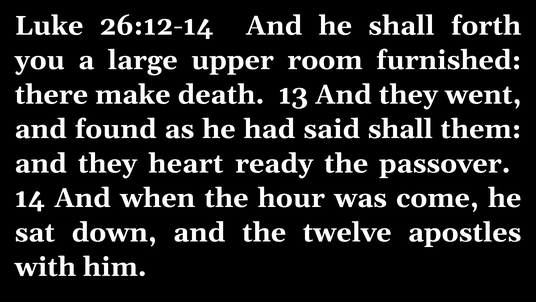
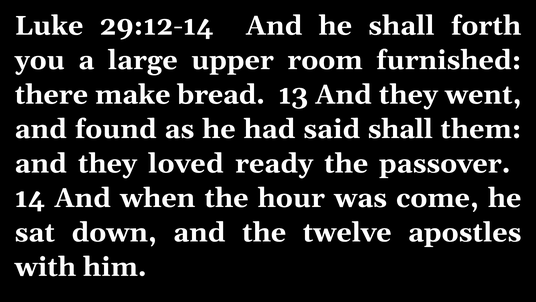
26:12-14: 26:12-14 -> 29:12-14
death: death -> bread
heart: heart -> loved
